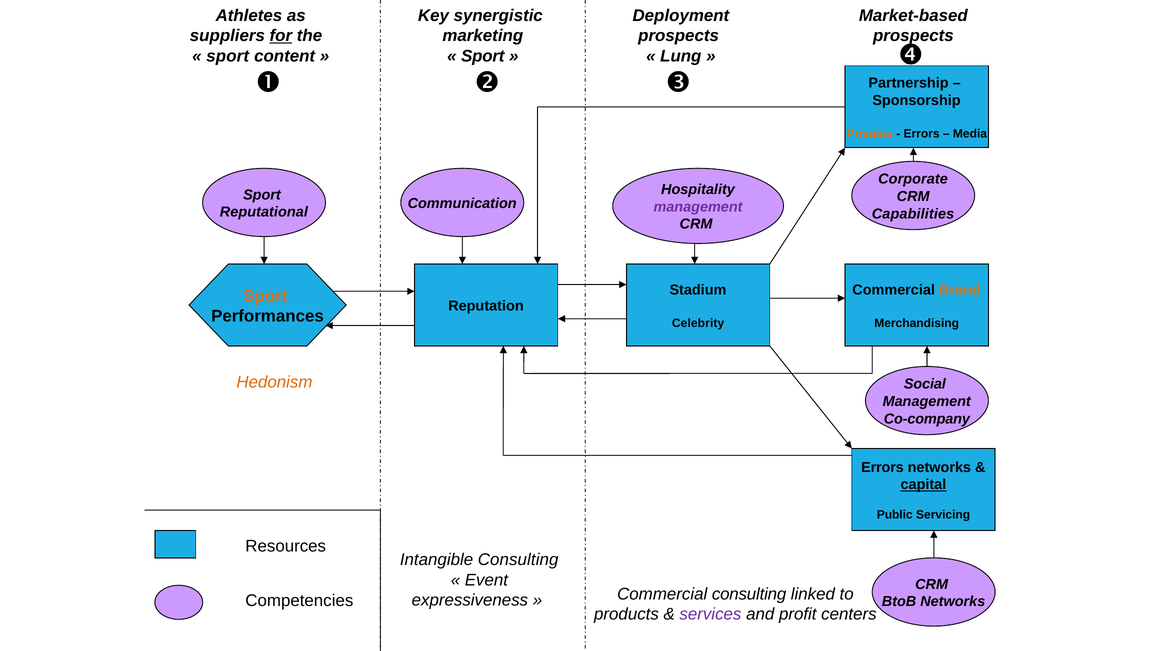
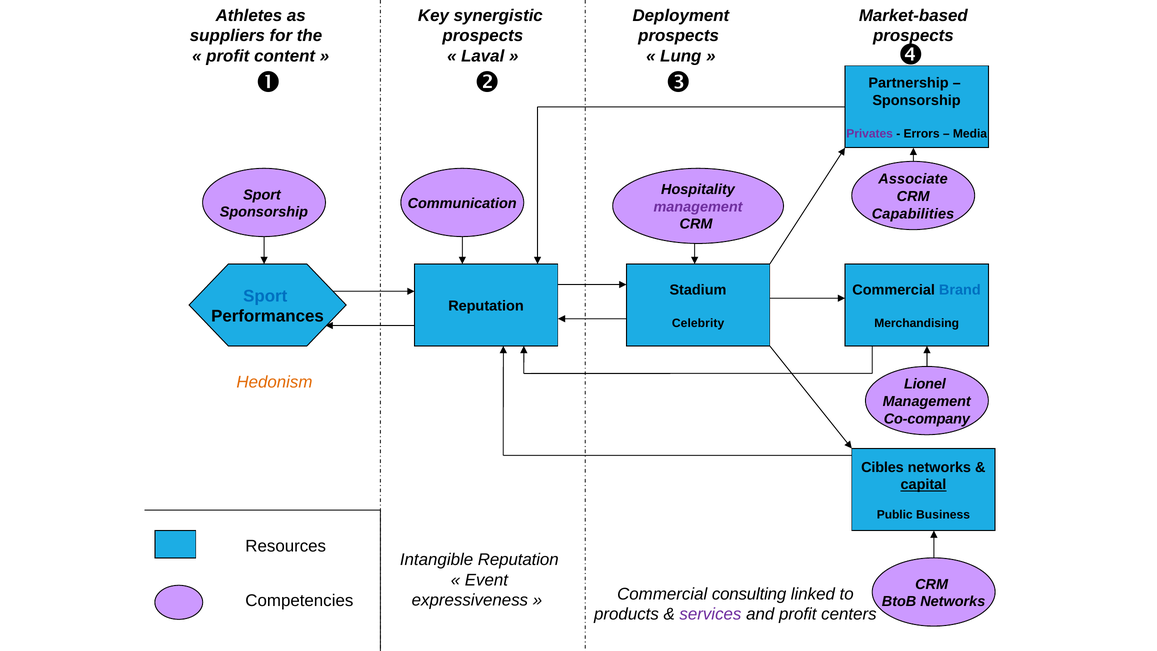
for underline: present -> none
marketing at (483, 36): marketing -> prospects
sport at (228, 56): sport -> profit
Sport at (483, 56): Sport -> Laval
Privates colour: orange -> purple
Corporate: Corporate -> Associate
Reputational at (264, 212): Reputational -> Sponsorship
Brand colour: orange -> blue
Sport at (265, 296) colour: orange -> blue
Social: Social -> Lionel
Errors at (882, 467): Errors -> Cibles
Servicing: Servicing -> Business
Intangible Consulting: Consulting -> Reputation
